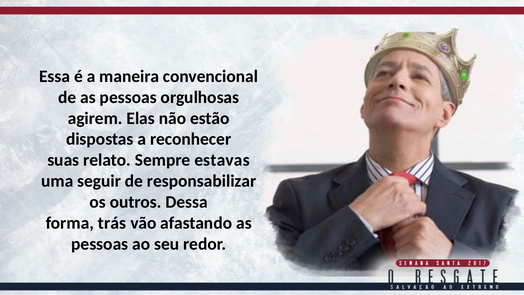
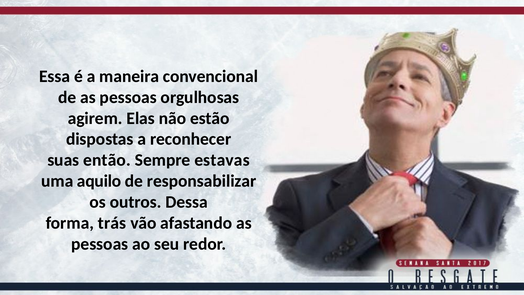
relato: relato -> então
seguir: seguir -> aquilo
